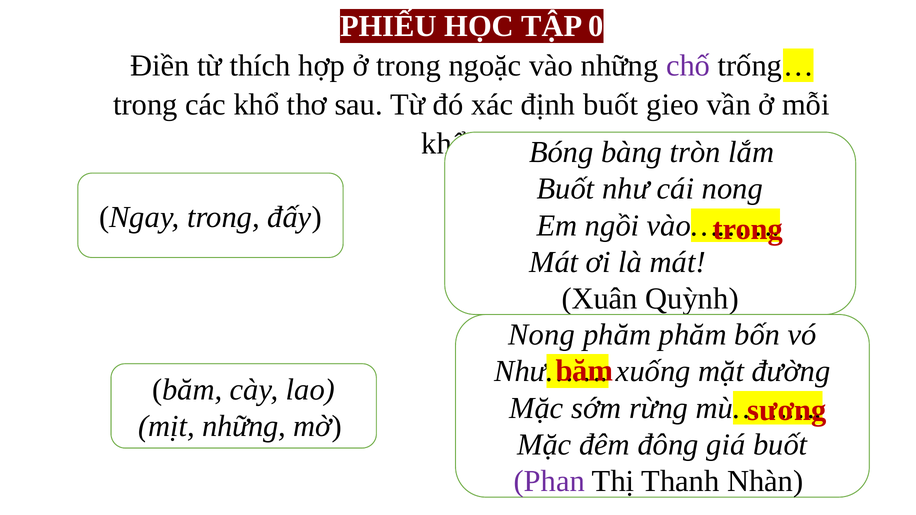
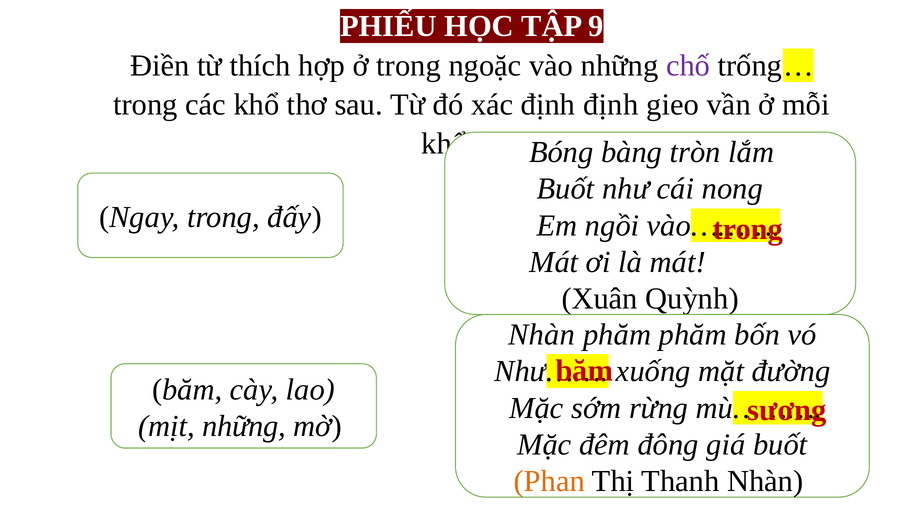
0: 0 -> 9
định buốt: buốt -> định
Nong at (542, 335): Nong -> Nhàn
Phan colour: purple -> orange
